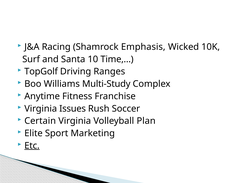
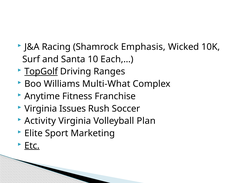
Time,…: Time,… -> Each,…
TopGolf underline: none -> present
Multi-Study: Multi-Study -> Multi-What
Certain: Certain -> Activity
